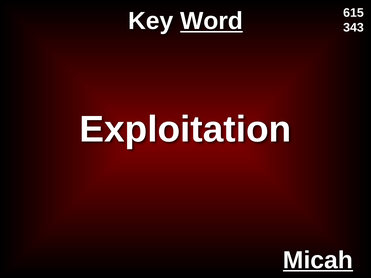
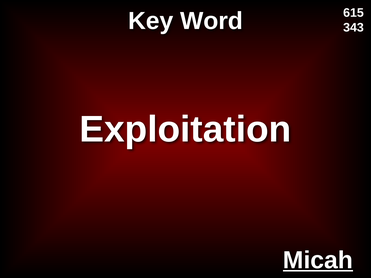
Word underline: present -> none
